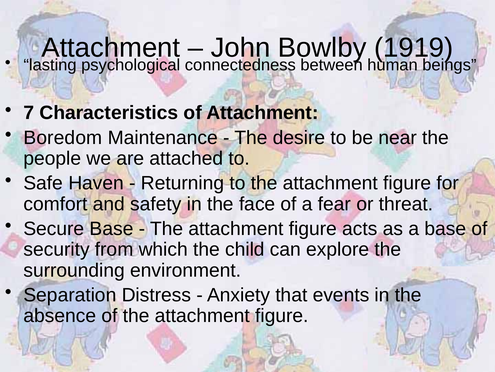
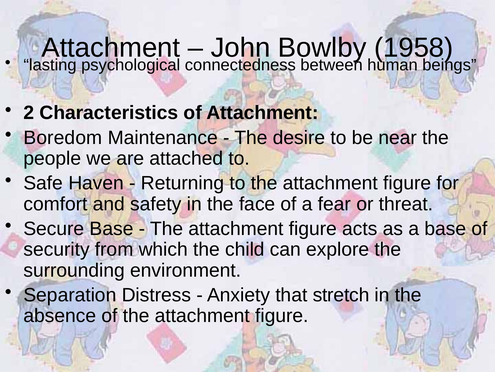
1919: 1919 -> 1958
7: 7 -> 2
events: events -> stretch
